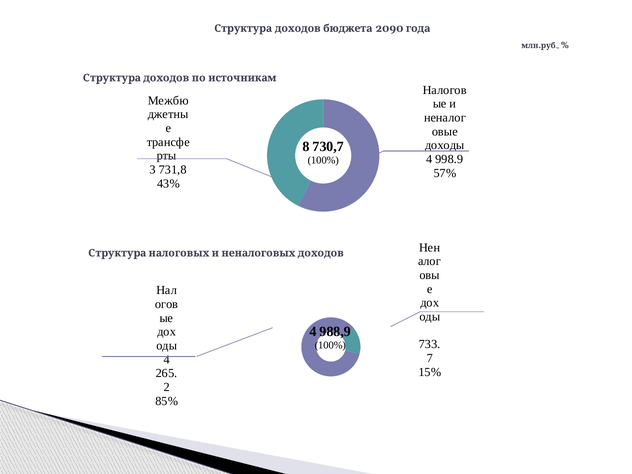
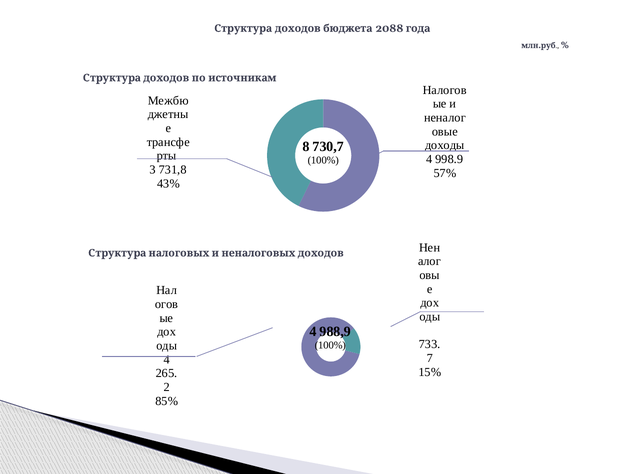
2090: 2090 -> 2088
